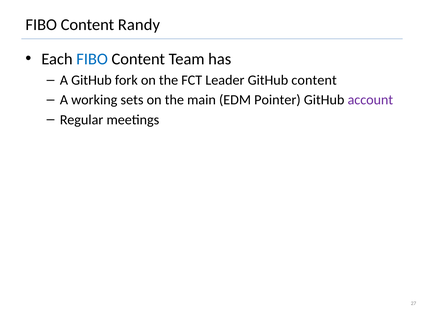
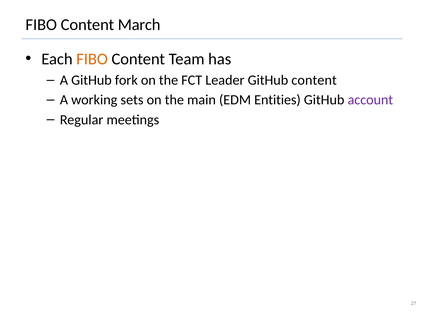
Randy: Randy -> March
FIBO at (92, 59) colour: blue -> orange
Pointer: Pointer -> Entities
